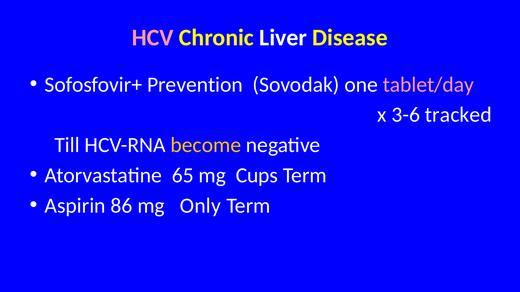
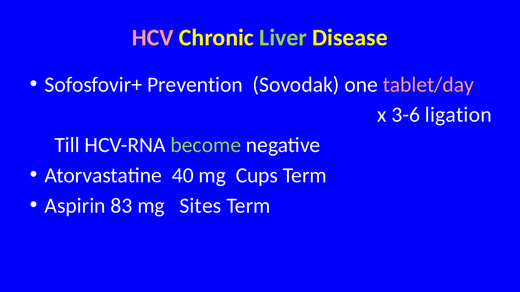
Liver colour: white -> light green
tracked: tracked -> ligation
become colour: yellow -> light green
65: 65 -> 40
86: 86 -> 83
Only: Only -> Sites
